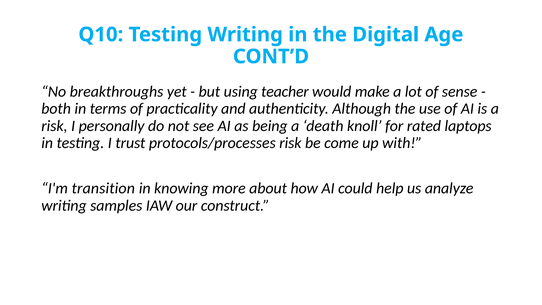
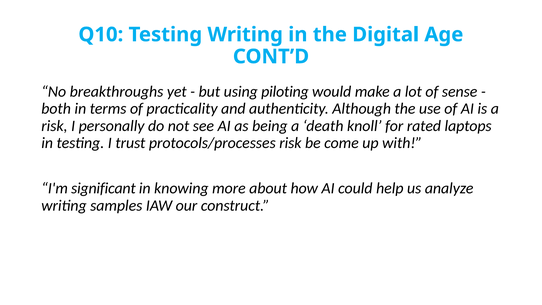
teacher: teacher -> piloting
transition: transition -> significant
